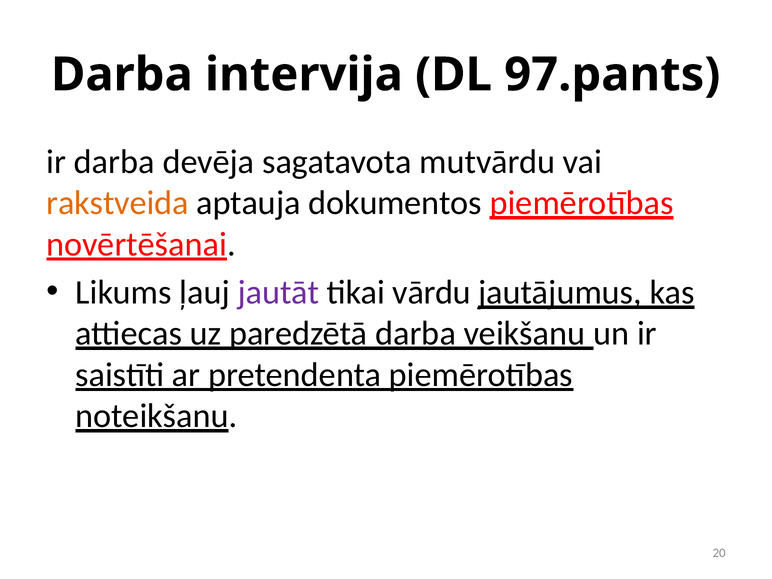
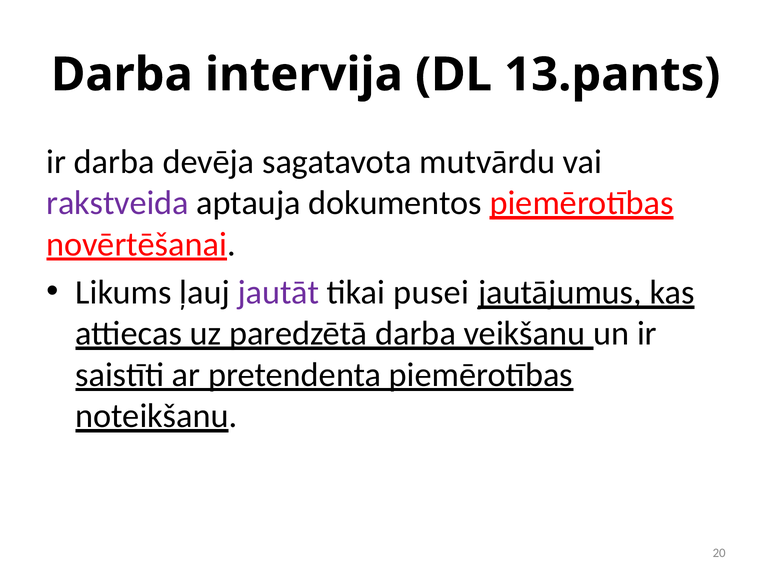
97.pants: 97.pants -> 13.pants
rakstveida colour: orange -> purple
vārdu: vārdu -> pusei
